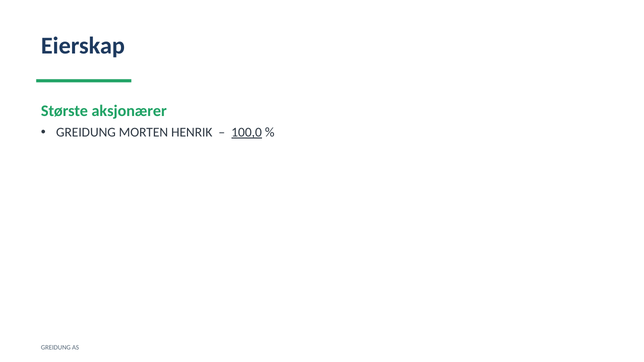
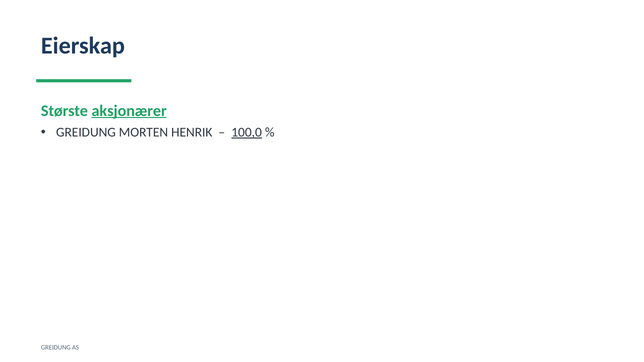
aksjonærer underline: none -> present
